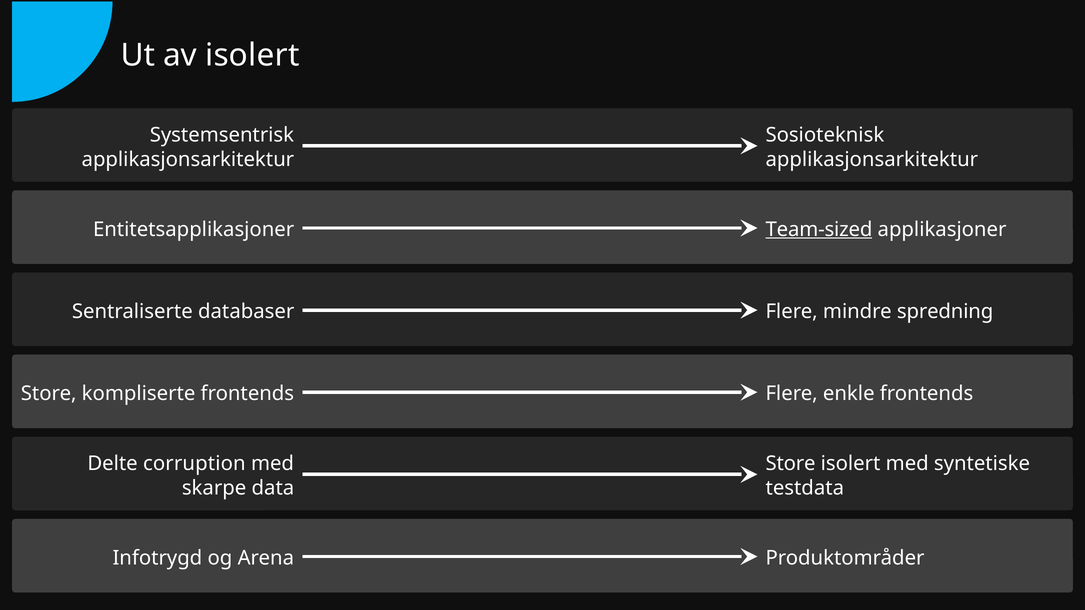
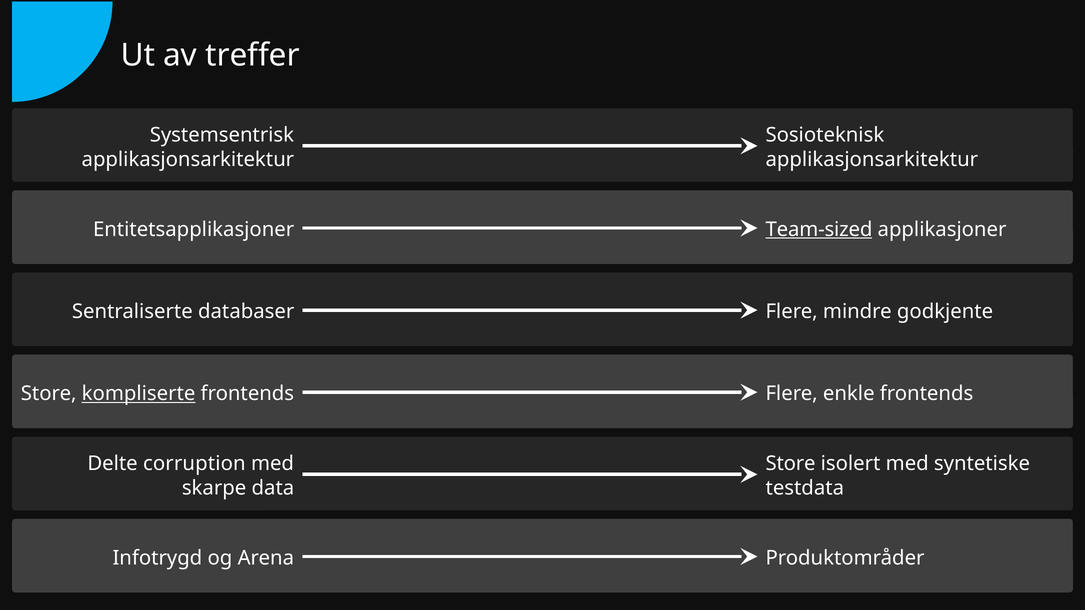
av isolert: isolert -> treffer
spredning: spredning -> godkjente
kompliserte underline: none -> present
